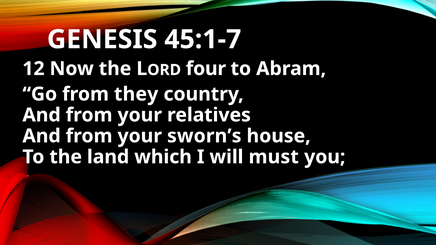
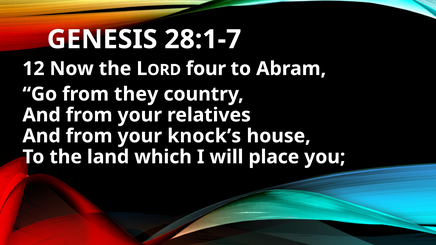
45:1-7: 45:1-7 -> 28:1-7
sworn’s: sworn’s -> knock’s
must: must -> place
